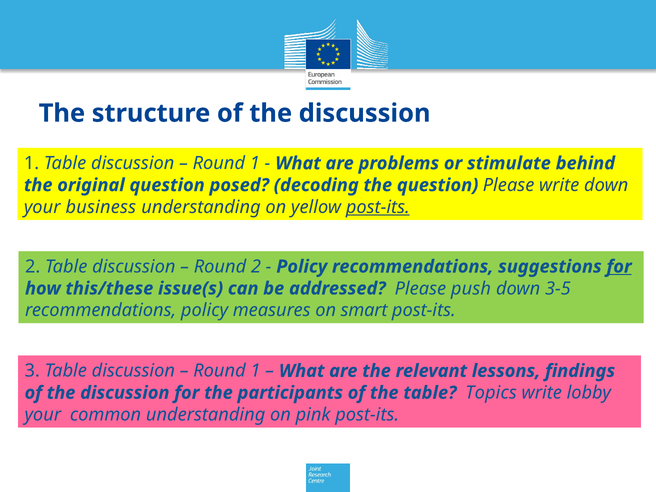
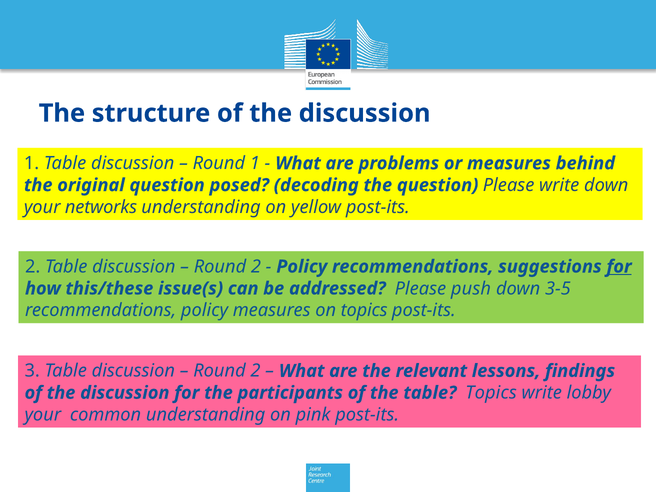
or stimulate: stimulate -> measures
business: business -> networks
post-its at (378, 207) underline: present -> none
on smart: smart -> topics
1 at (255, 371): 1 -> 2
